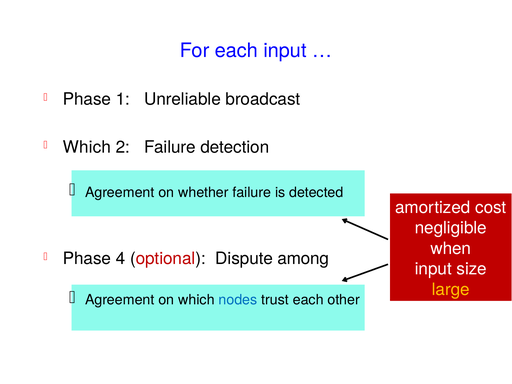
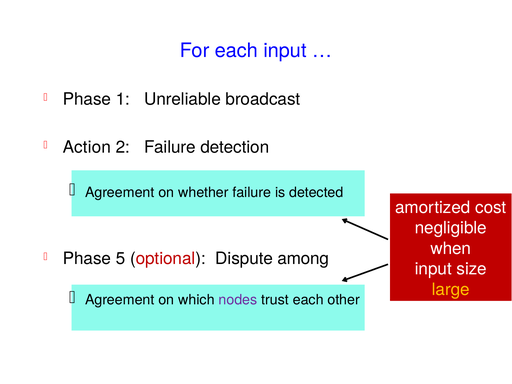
Which at (87, 147): Which -> Action
4: 4 -> 5
nodes colour: blue -> purple
